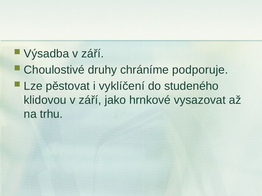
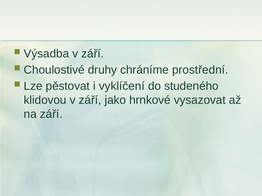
podporuje: podporuje -> prostřední
na trhu: trhu -> září
